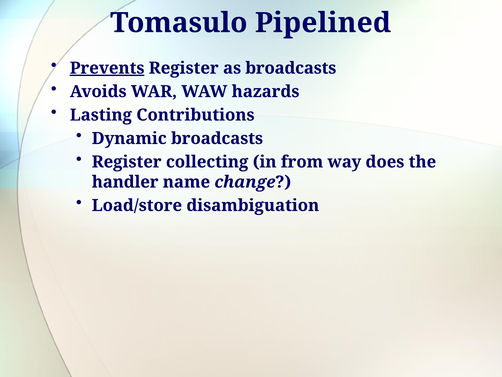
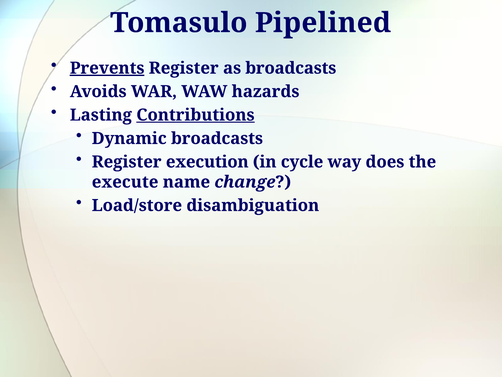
Contributions underline: none -> present
collecting: collecting -> execution
from: from -> cycle
handler: handler -> execute
